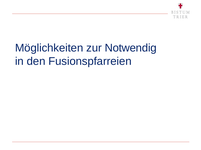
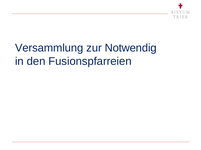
Möglichkeiten: Möglichkeiten -> Versammlung
